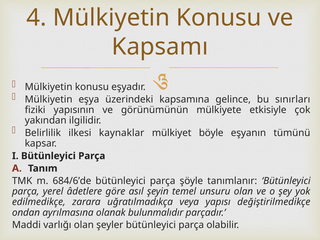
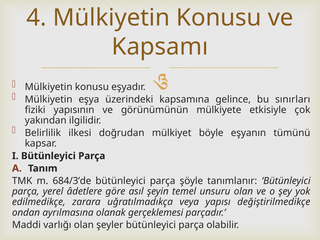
kaynaklar: kaynaklar -> doğrudan
684/6’de: 684/6’de -> 684/3’de
bulunmalıdır: bulunmalıdır -> gerçeklemesi
